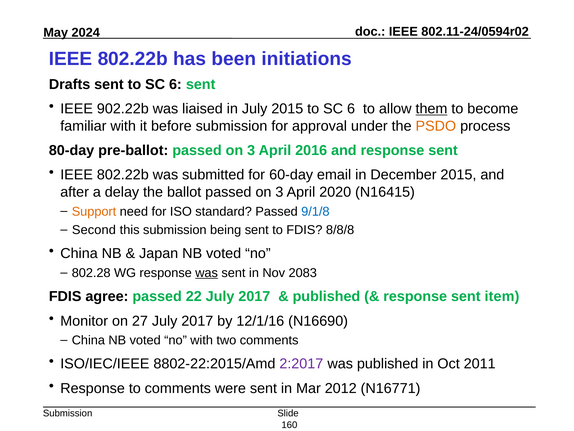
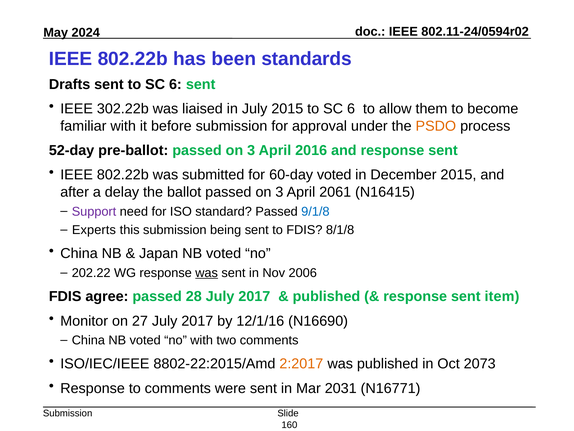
initiations: initiations -> standards
902.22b: 902.22b -> 302.22b
them underline: present -> none
80-day: 80-day -> 52-day
60-day email: email -> voted
2020: 2020 -> 2061
Support colour: orange -> purple
Second: Second -> Experts
8/8/8: 8/8/8 -> 8/1/8
802.28: 802.28 -> 202.22
2083: 2083 -> 2006
22: 22 -> 28
2:2017 colour: purple -> orange
2011: 2011 -> 2073
2012: 2012 -> 2031
